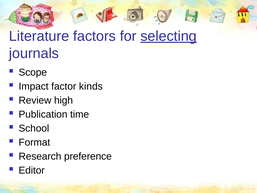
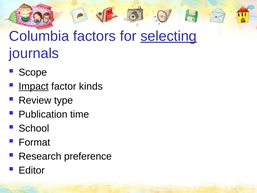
Literature: Literature -> Columbia
Impact underline: none -> present
high: high -> type
